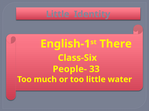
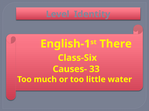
Little at (58, 14): Little -> Level
People-: People- -> Causes-
